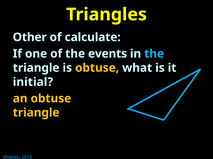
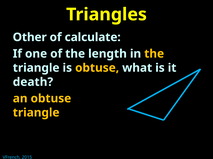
events: events -> length
the at (154, 54) colour: light blue -> yellow
initial: initial -> death
